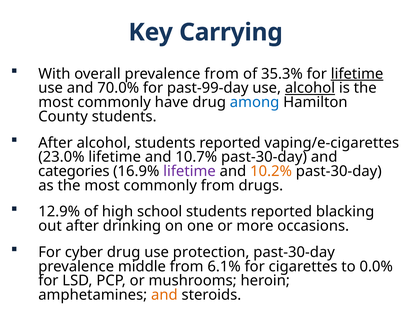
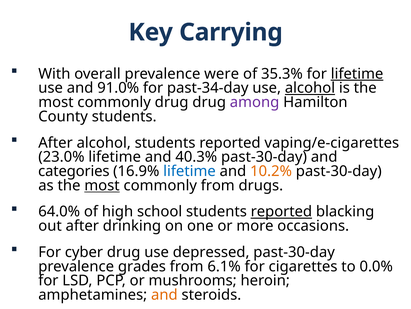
prevalence from: from -> were
70.0%: 70.0% -> 91.0%
past-99-day: past-99-day -> past-34-day
commonly have: have -> drug
among colour: blue -> purple
10.7%: 10.7% -> 40.3%
lifetime at (189, 171) colour: purple -> blue
most at (102, 185) underline: none -> present
12.9%: 12.9% -> 64.0%
reported at (281, 211) underline: none -> present
protection: protection -> depressed
middle: middle -> grades
